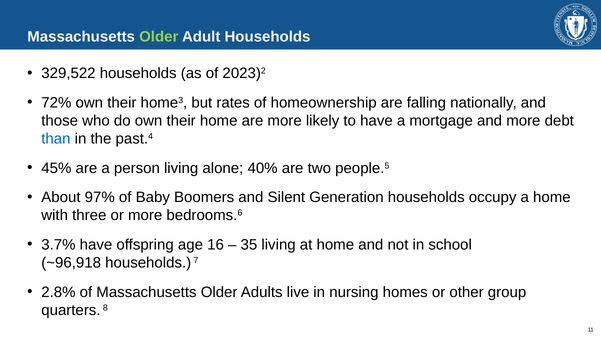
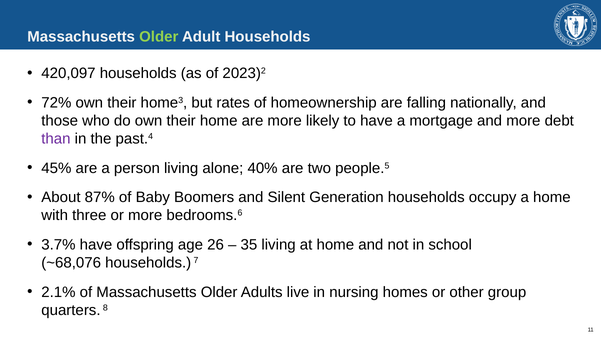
329,522: 329,522 -> 420,097
than colour: blue -> purple
97%: 97% -> 87%
16: 16 -> 26
~96,918: ~96,918 -> ~68,076
2.8%: 2.8% -> 2.1%
